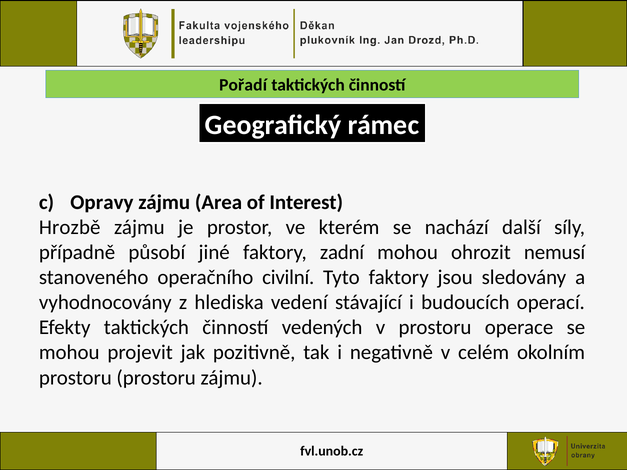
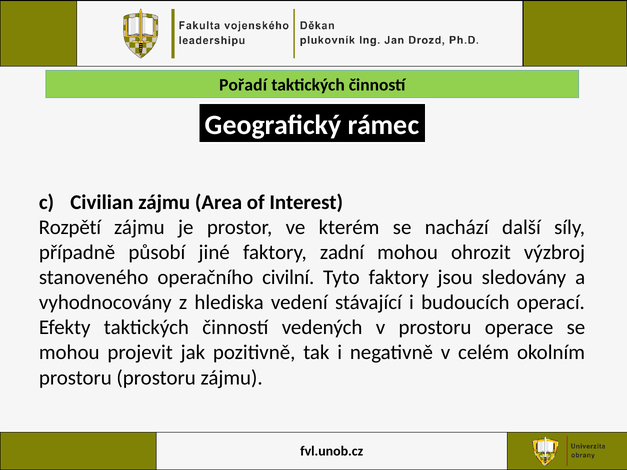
Opravy: Opravy -> Civilian
Hrozbě: Hrozbě -> Rozpětí
nemusí: nemusí -> výzbroj
